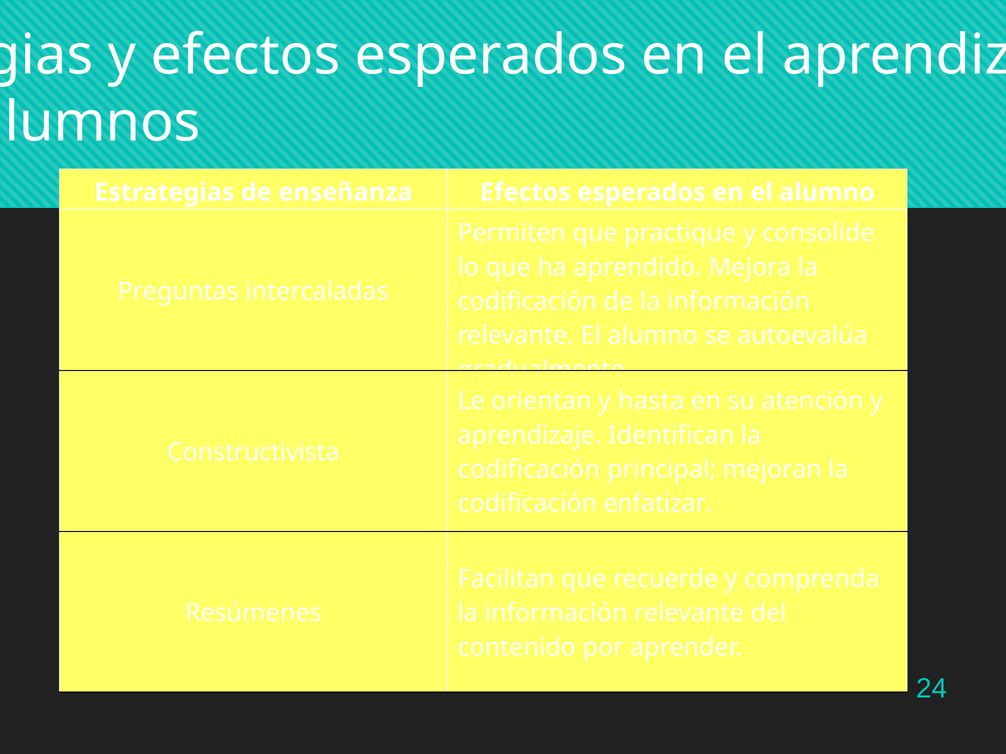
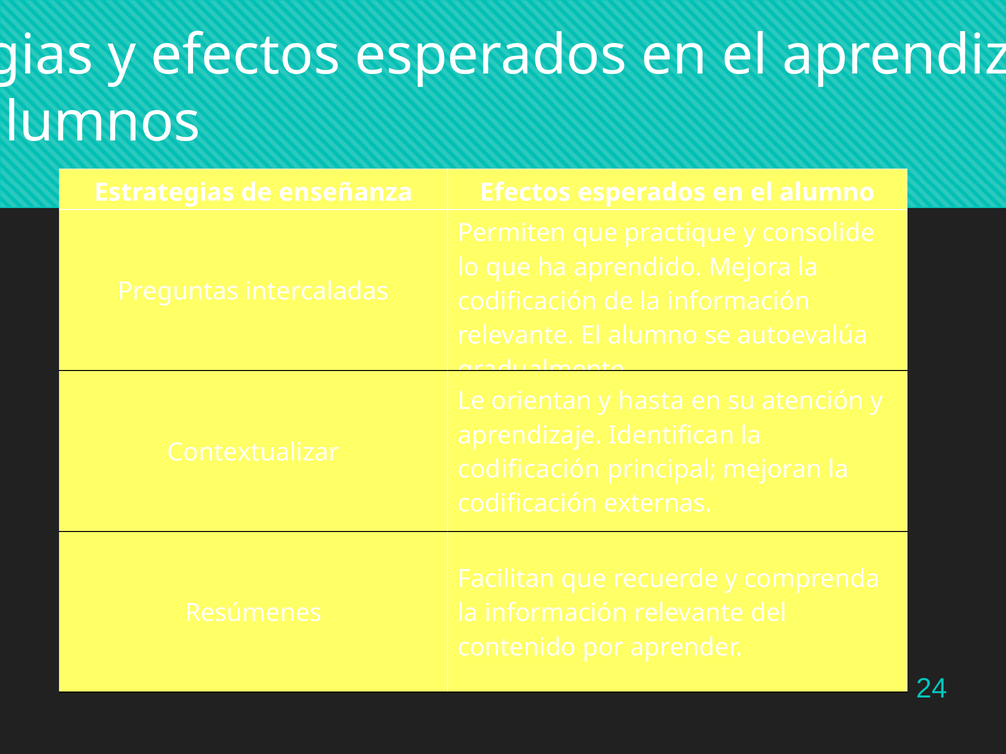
Constructivista: Constructivista -> Contextualizar
enfatizar: enfatizar -> externas
